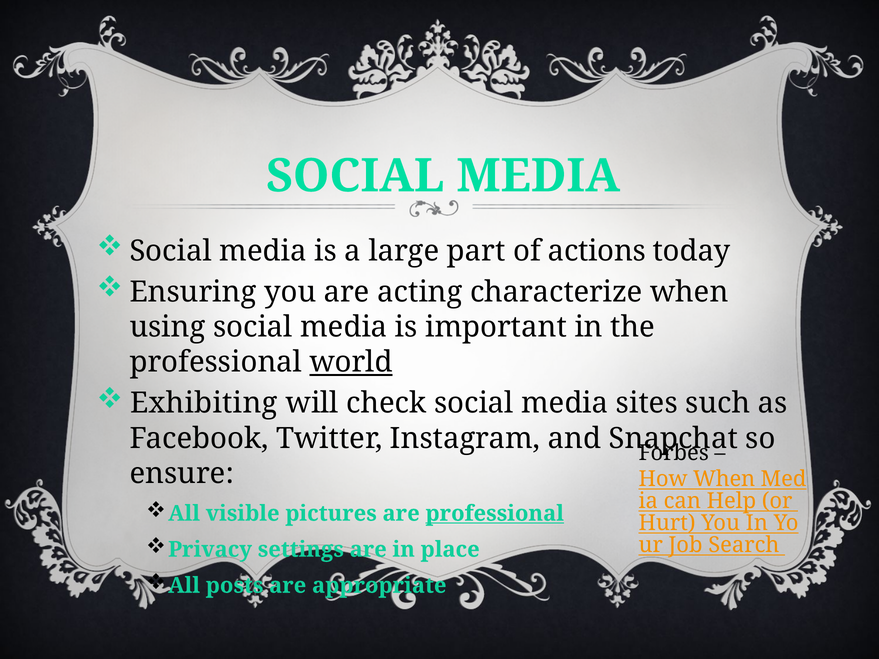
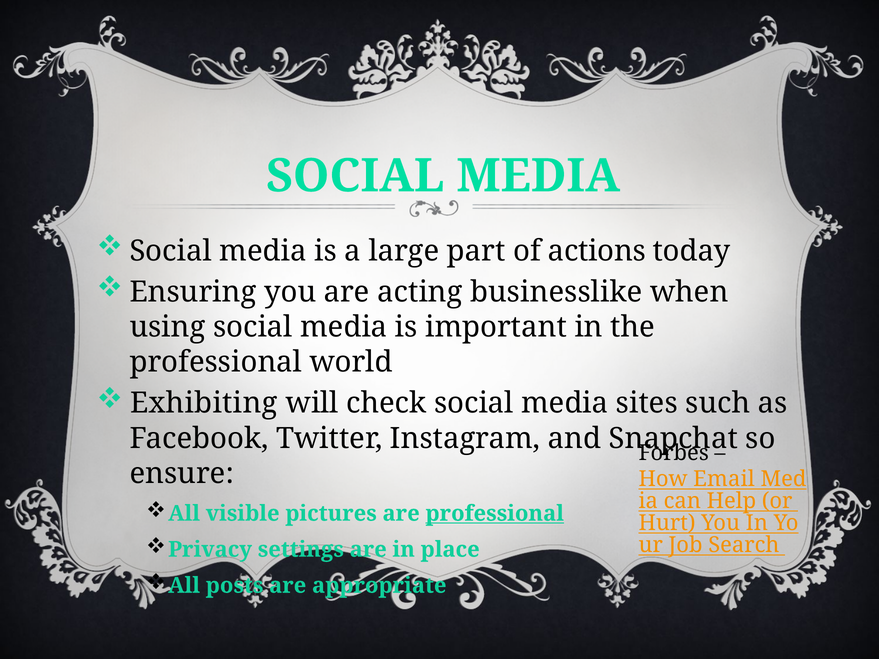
characterize: characterize -> businesslike
world underline: present -> none
How When: When -> Email
